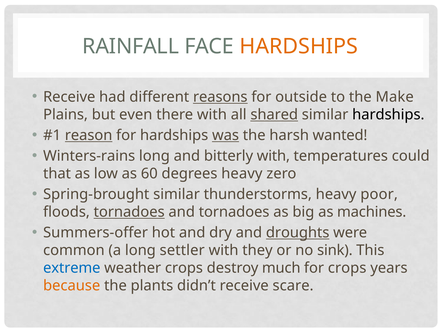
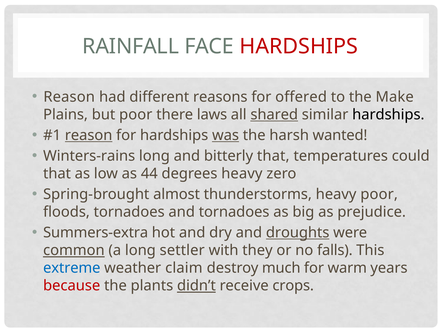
HARDSHIPS at (299, 46) colour: orange -> red
Receive at (69, 97): Receive -> Reason
reasons underline: present -> none
outside: outside -> offered
but even: even -> poor
there with: with -> laws
bitterly with: with -> that
60: 60 -> 44
Spring-brought similar: similar -> almost
tornadoes at (129, 212) underline: present -> none
machines: machines -> prejudice
Summers-offer: Summers-offer -> Summers-extra
common underline: none -> present
sink: sink -> falls
weather crops: crops -> claim
for crops: crops -> warm
because colour: orange -> red
didn’t underline: none -> present
scare: scare -> crops
